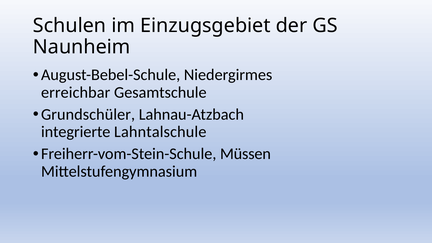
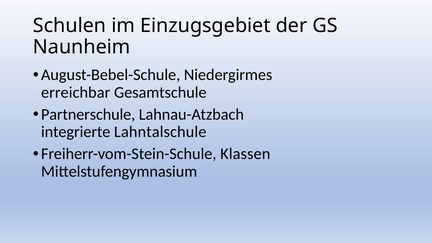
Grundschüler: Grundschüler -> Partnerschule
Müssen: Müssen -> Klassen
